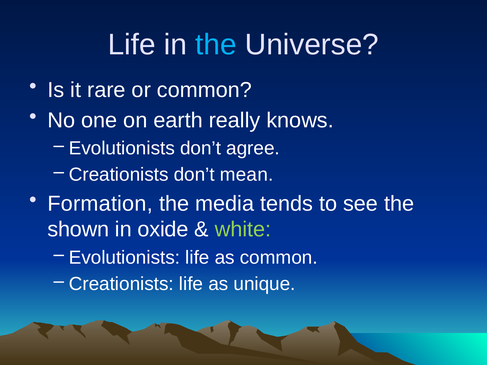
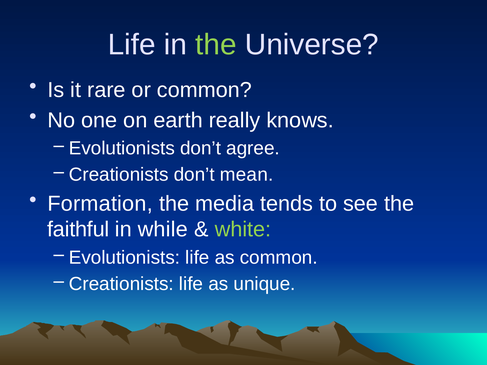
the at (216, 45) colour: light blue -> light green
shown: shown -> faithful
oxide: oxide -> while
